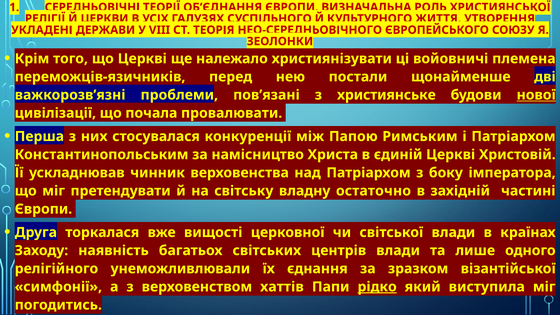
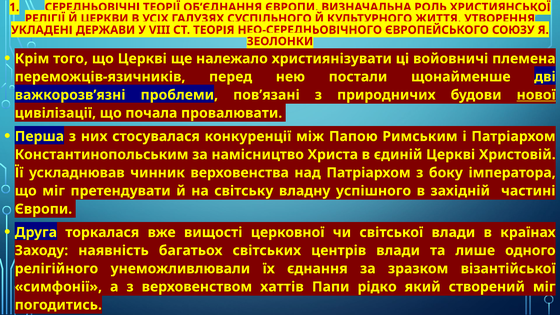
християнське: християнське -> природничих
остаточно: остаточно -> успішного
рідко underline: present -> none
виступила: виступила -> створений
